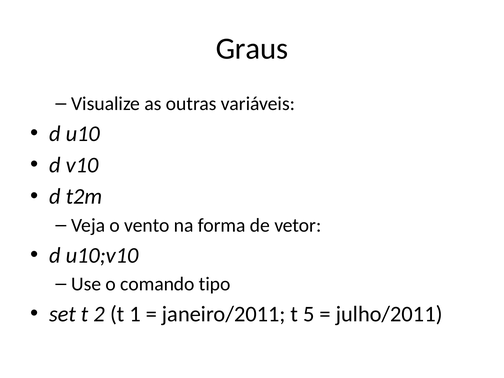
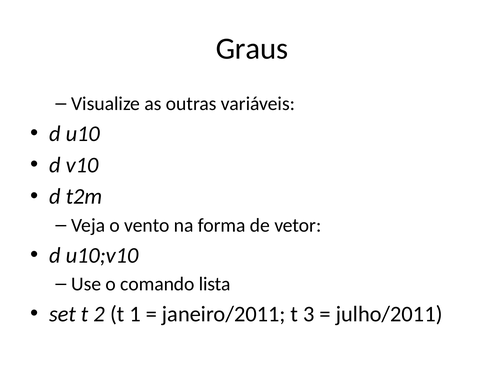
tipo: tipo -> lista
5: 5 -> 3
